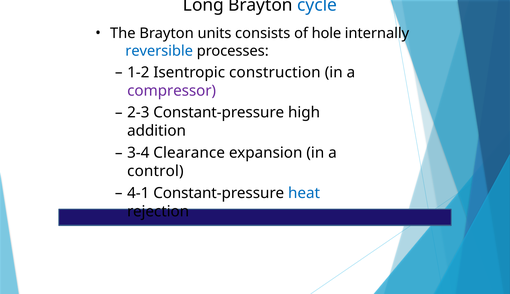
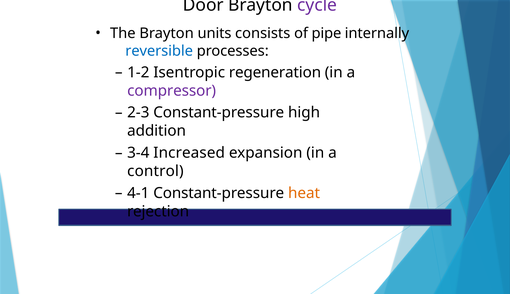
Long: Long -> Door
cycle colour: blue -> purple
hole: hole -> pipe
construction: construction -> regeneration
Clearance: Clearance -> Increased
heat colour: blue -> orange
